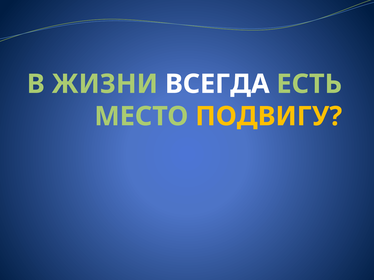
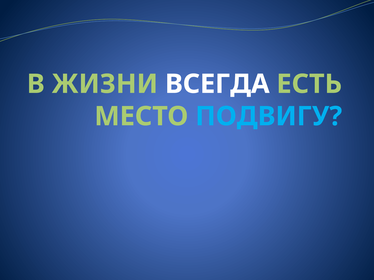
ПОДВИГУ colour: yellow -> light blue
